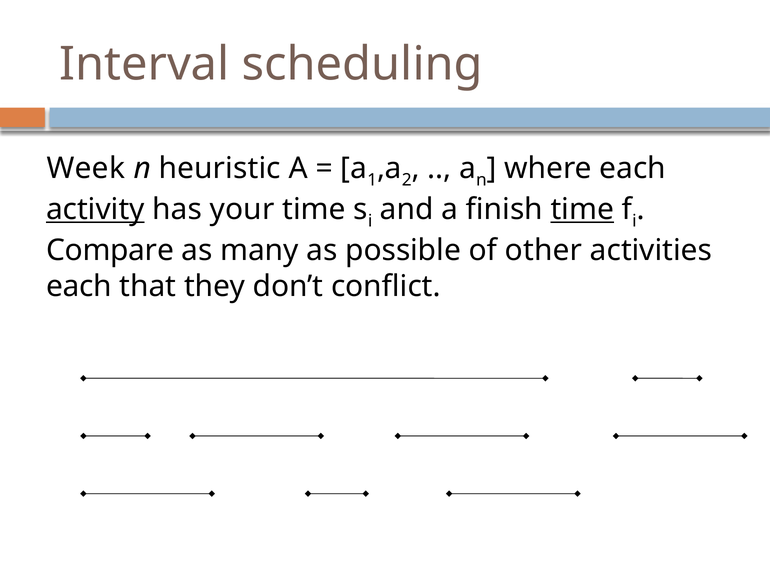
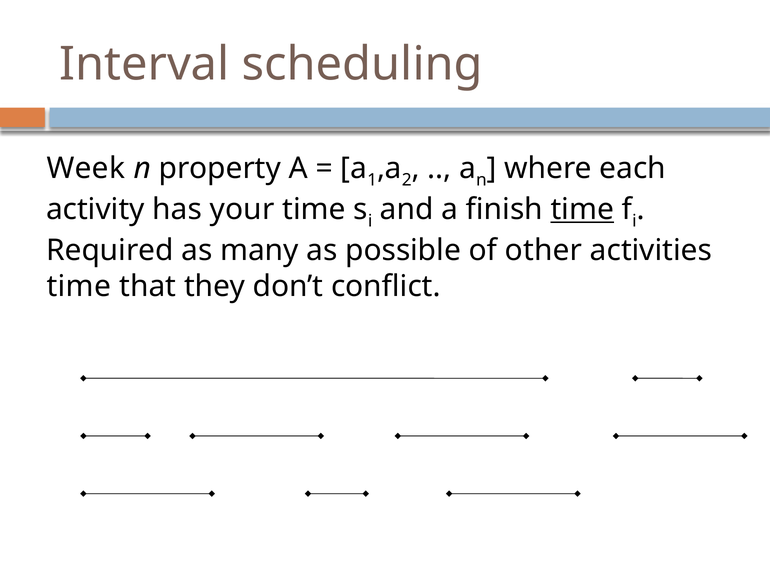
heuristic: heuristic -> property
activity underline: present -> none
Compare: Compare -> Required
each at (79, 286): each -> time
